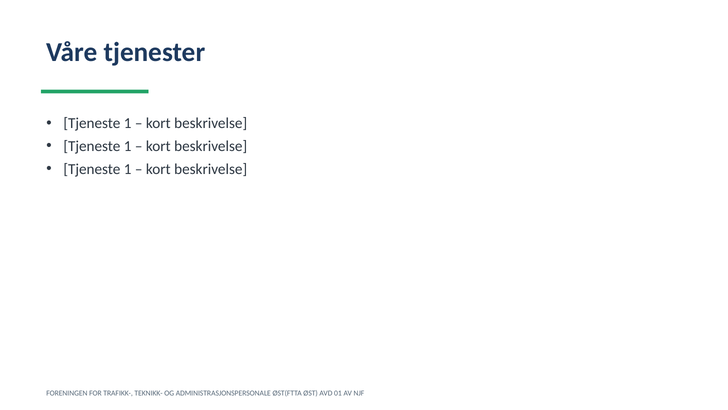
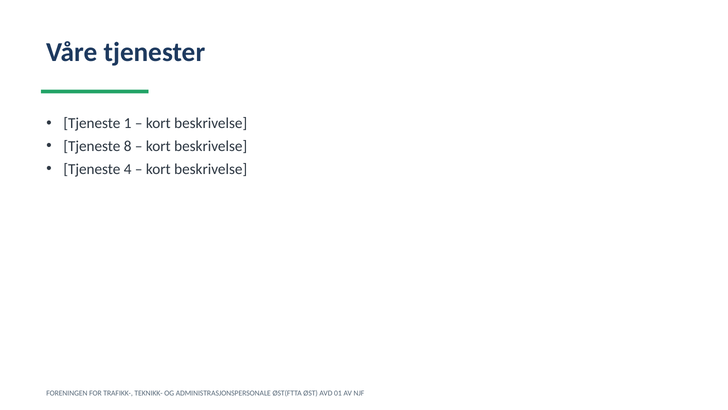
1 at (128, 146): 1 -> 8
1 at (128, 169): 1 -> 4
